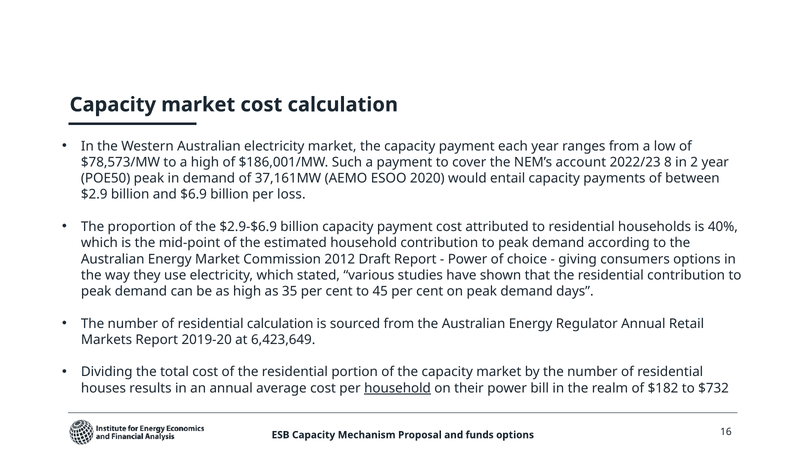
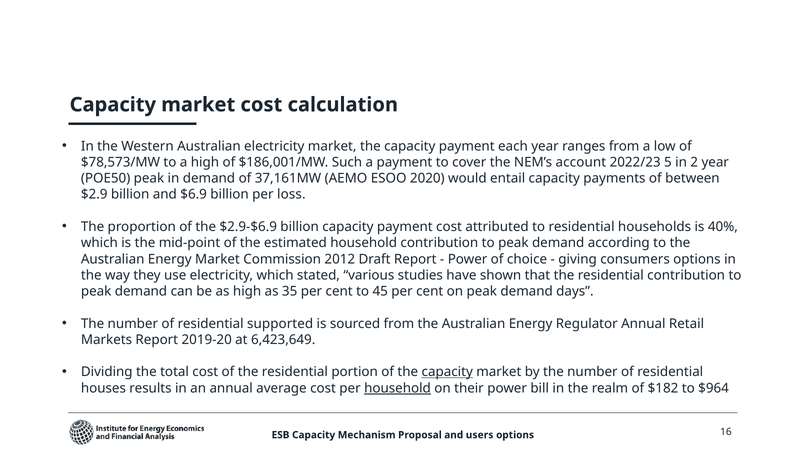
8: 8 -> 5
residential calculation: calculation -> supported
capacity at (447, 372) underline: none -> present
$732: $732 -> $964
funds: funds -> users
